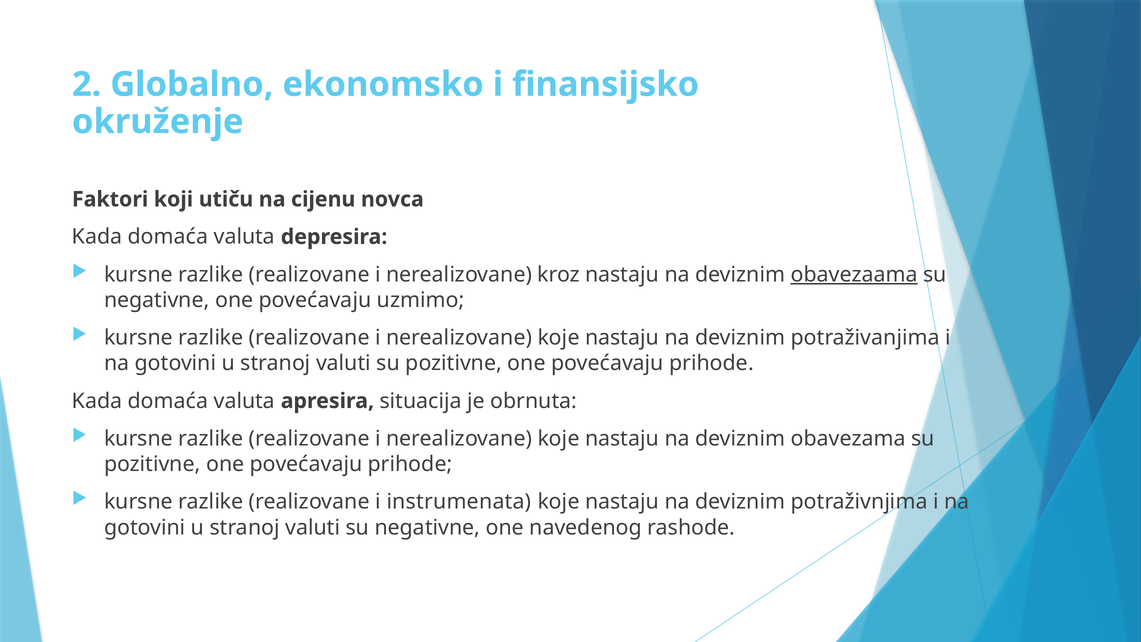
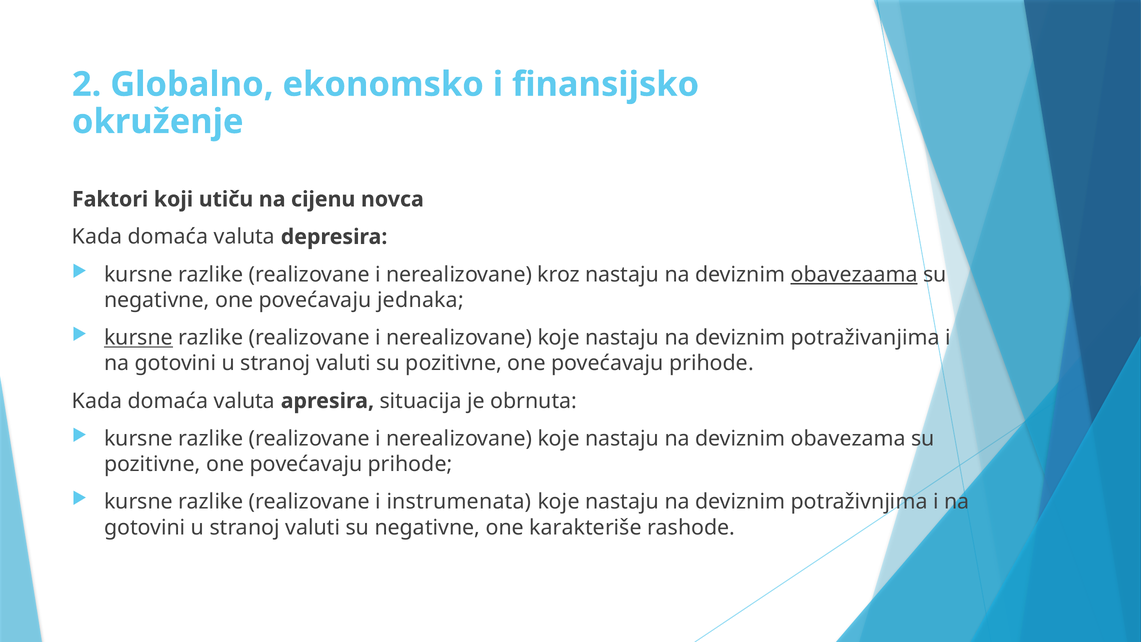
uzmimo: uzmimo -> jednaka
kursne at (139, 338) underline: none -> present
navedenog: navedenog -> karakteriše
